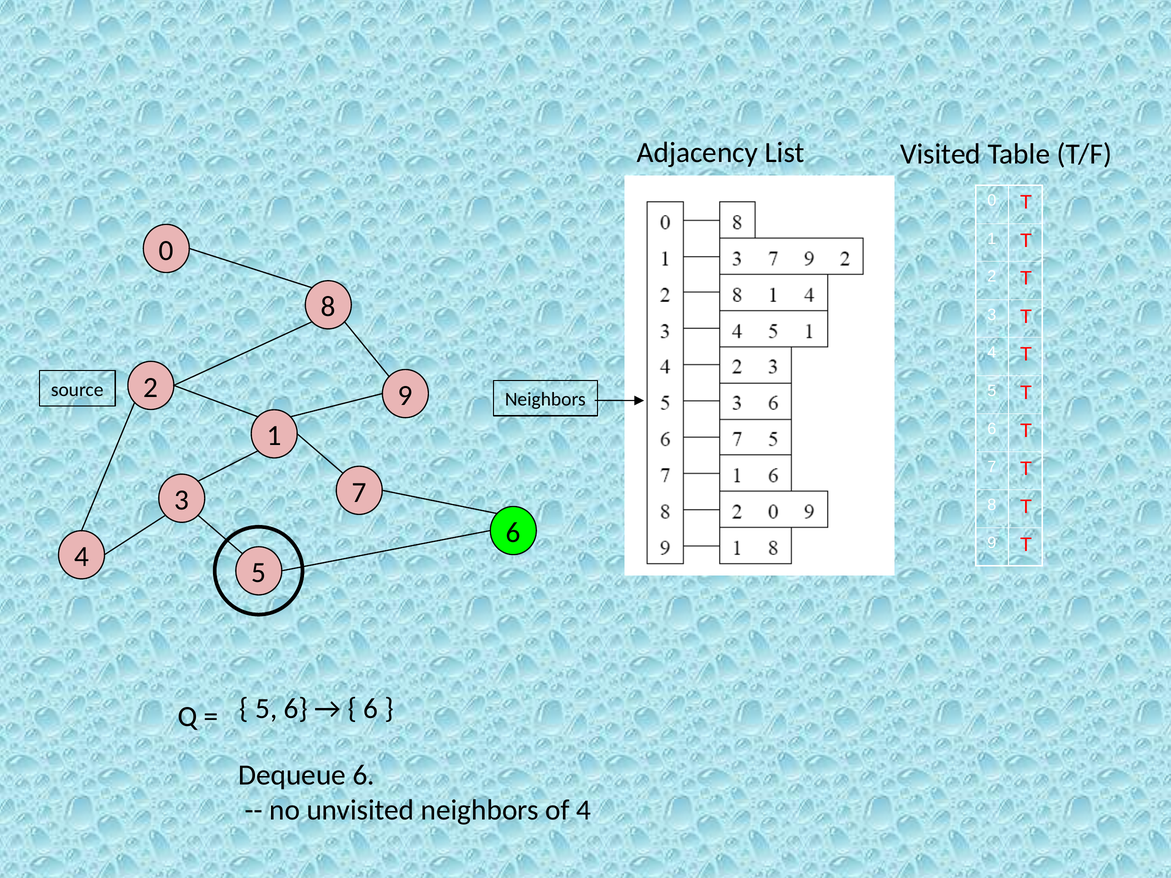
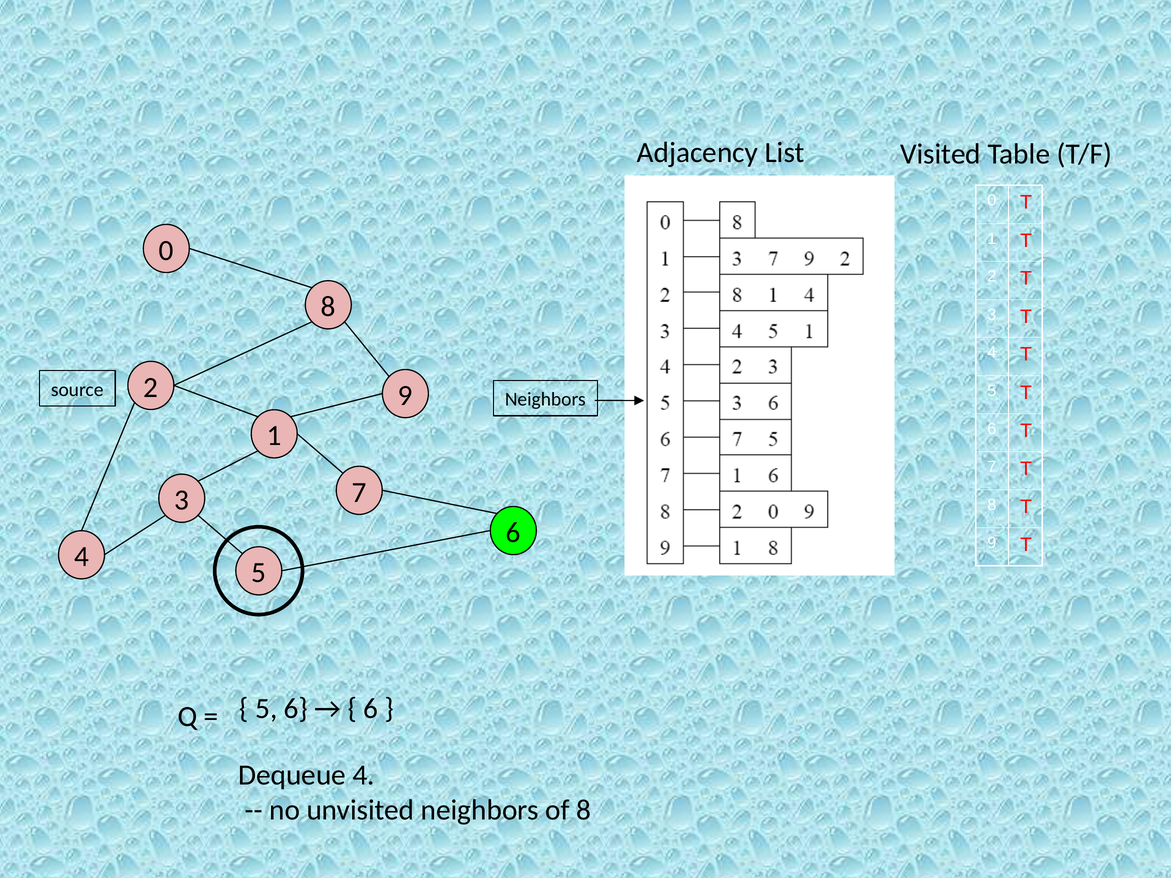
Dequeue 6: 6 -> 4
of 4: 4 -> 8
